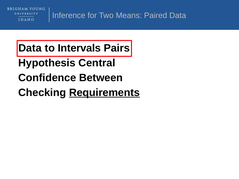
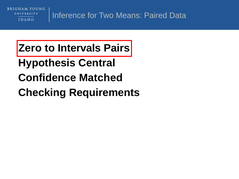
Data at (30, 48): Data -> Zero
Between: Between -> Matched
Requirements underline: present -> none
